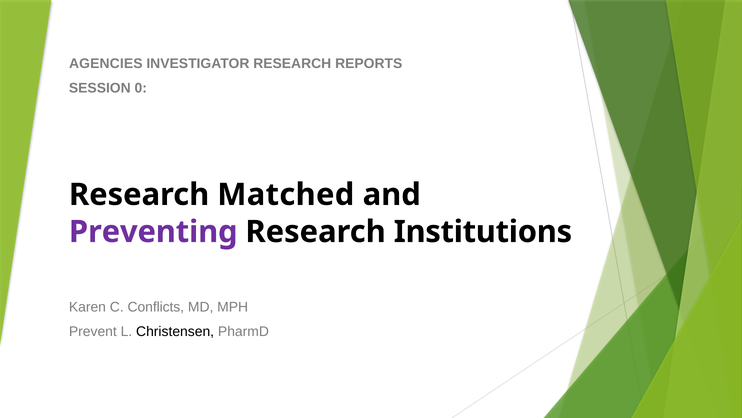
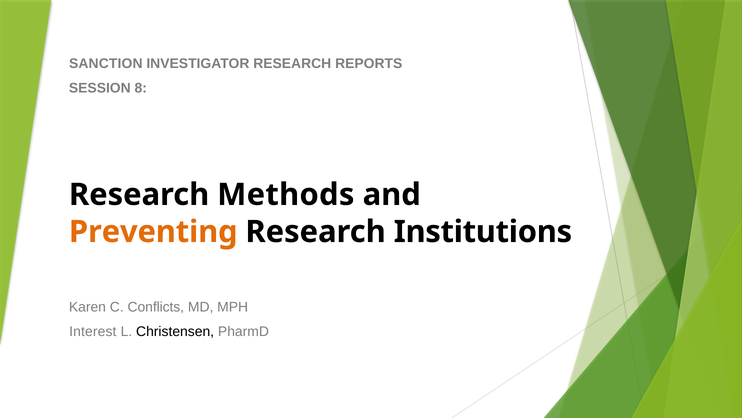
AGENCIES: AGENCIES -> SANCTION
0: 0 -> 8
Matched: Matched -> Methods
Preventing colour: purple -> orange
Prevent: Prevent -> Interest
